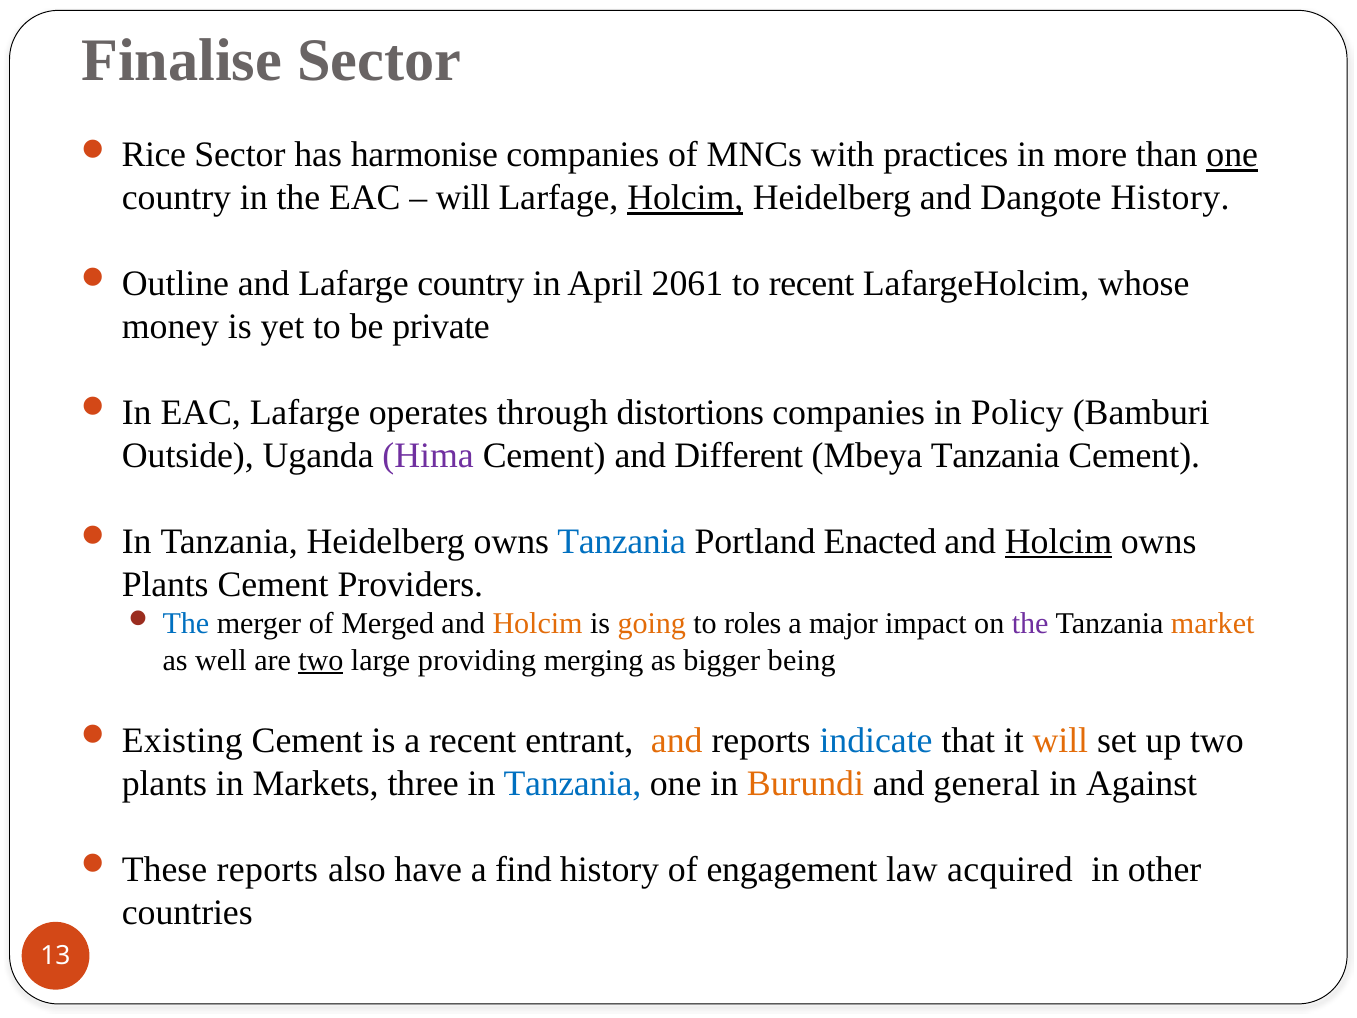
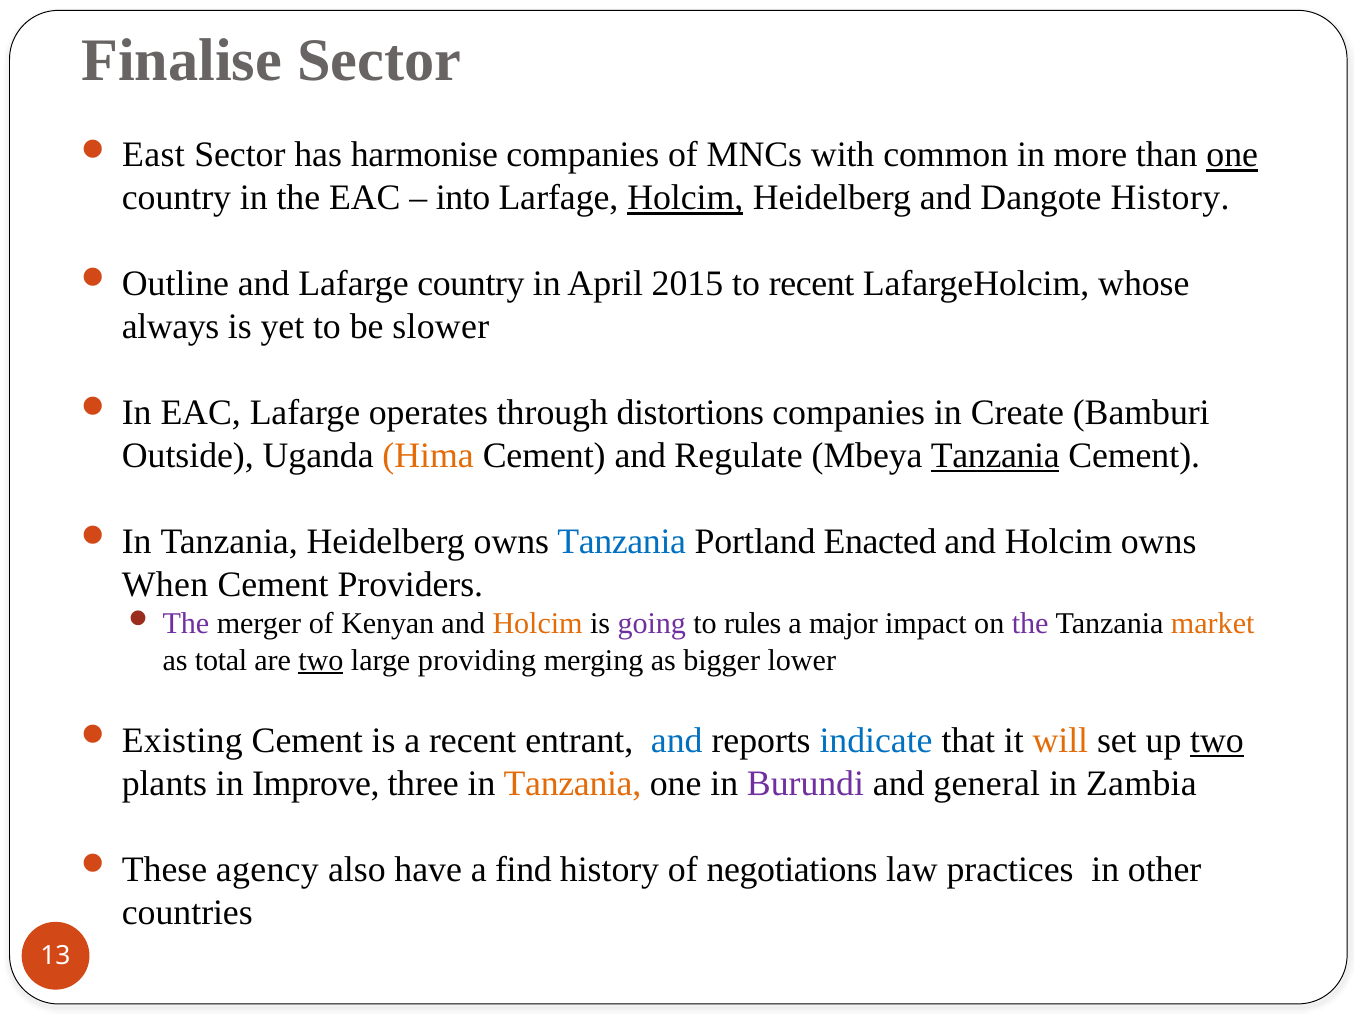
Rice: Rice -> East
practices: practices -> common
will at (463, 198): will -> into
2061: 2061 -> 2015
money: money -> always
private: private -> slower
Policy: Policy -> Create
Hima colour: purple -> orange
Different: Different -> Regulate
Tanzania at (995, 456) underline: none -> present
Holcim at (1058, 542) underline: present -> none
Plants at (165, 585): Plants -> When
The at (186, 624) colour: blue -> purple
Merged: Merged -> Kenyan
going colour: orange -> purple
roles: roles -> rules
well: well -> total
being: being -> lower
and at (677, 741) colour: orange -> blue
two at (1217, 741) underline: none -> present
Markets: Markets -> Improve
Tanzania at (572, 784) colour: blue -> orange
Burundi colour: orange -> purple
Against: Against -> Zambia
These reports: reports -> agency
engagement: engagement -> negotiations
acquired: acquired -> practices
